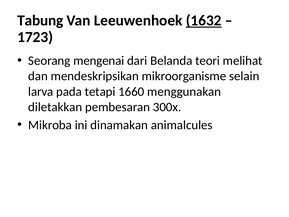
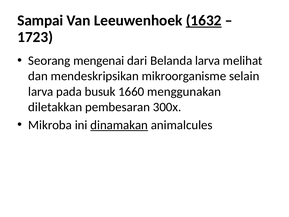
Tabung: Tabung -> Sampai
Belanda teori: teori -> larva
tetapi: tetapi -> busuk
dinamakan underline: none -> present
